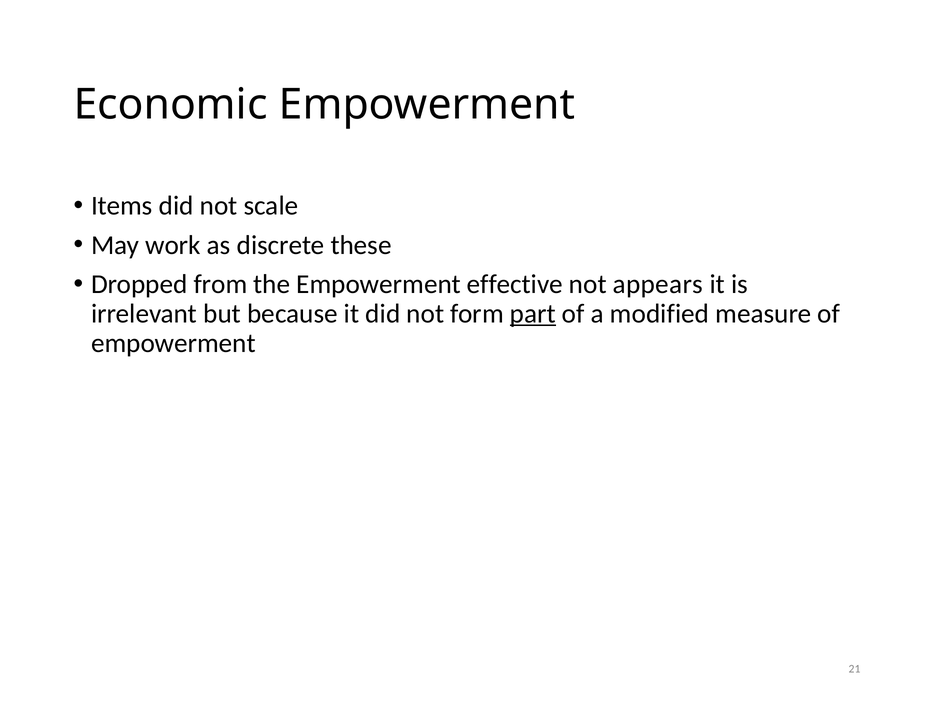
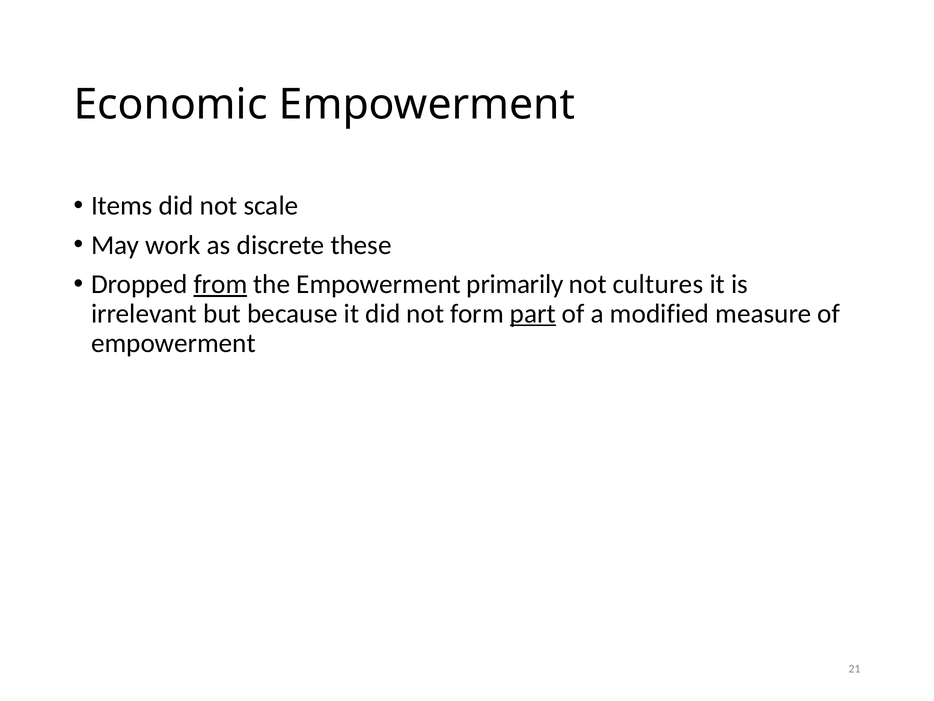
from underline: none -> present
effective: effective -> primarily
appears: appears -> cultures
